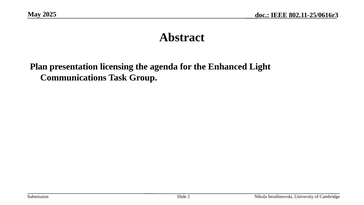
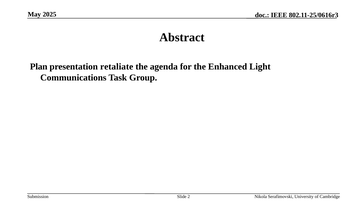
licensing: licensing -> retaliate
